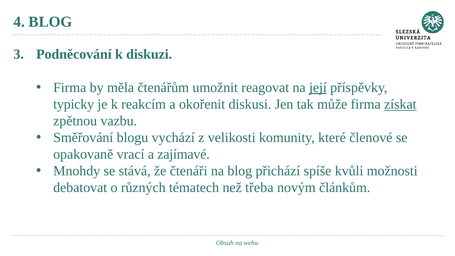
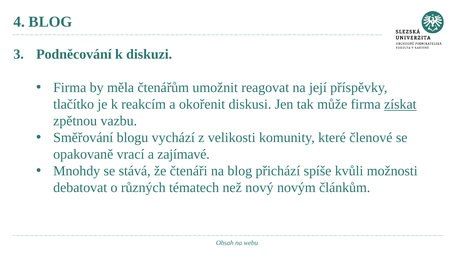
její underline: present -> none
typicky: typicky -> tlačítko
třeba: třeba -> nový
